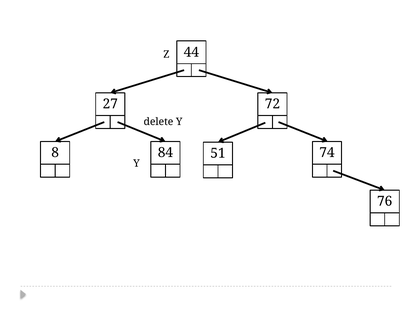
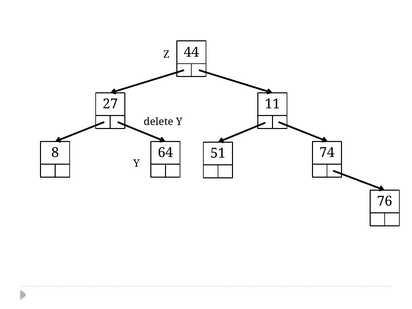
72: 72 -> 11
84: 84 -> 64
